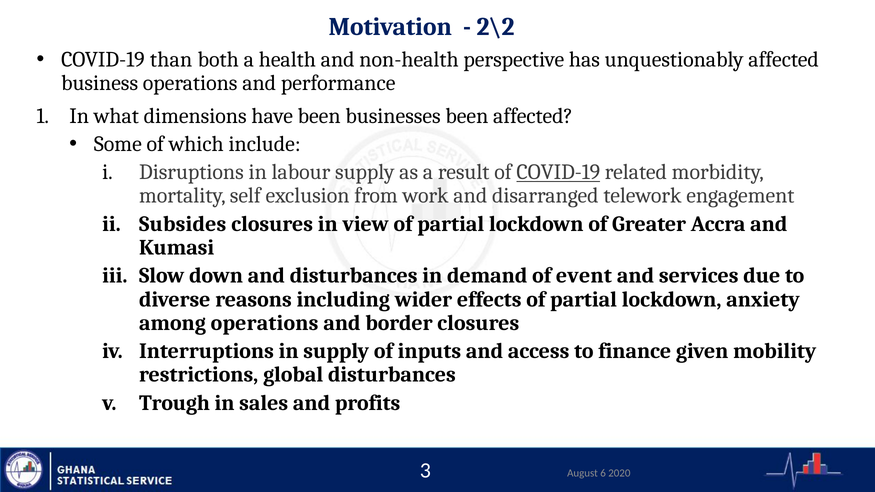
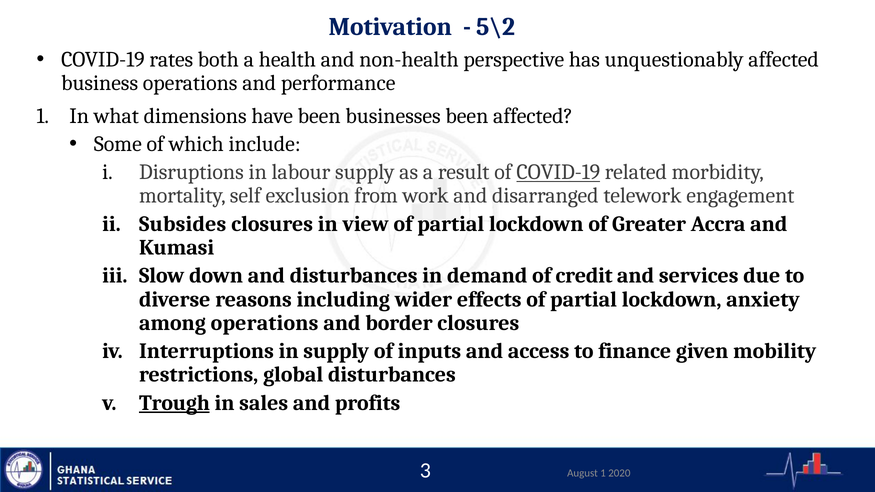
2\2: 2\2 -> 5\2
than: than -> rates
event: event -> credit
Trough underline: none -> present
August 6: 6 -> 1
